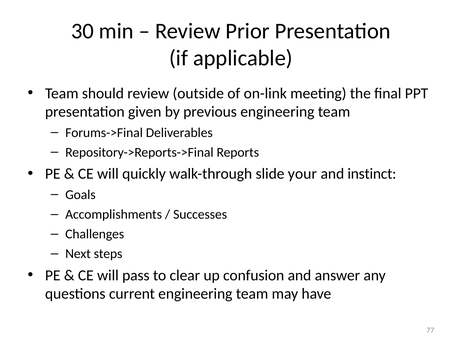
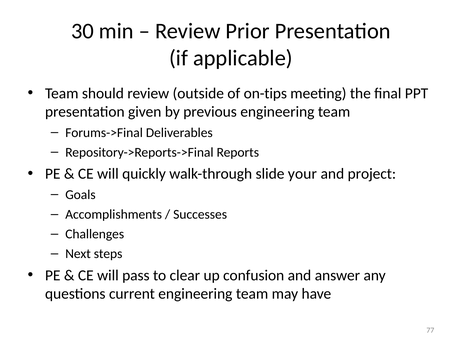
on-link: on-link -> on-tips
instinct: instinct -> project
